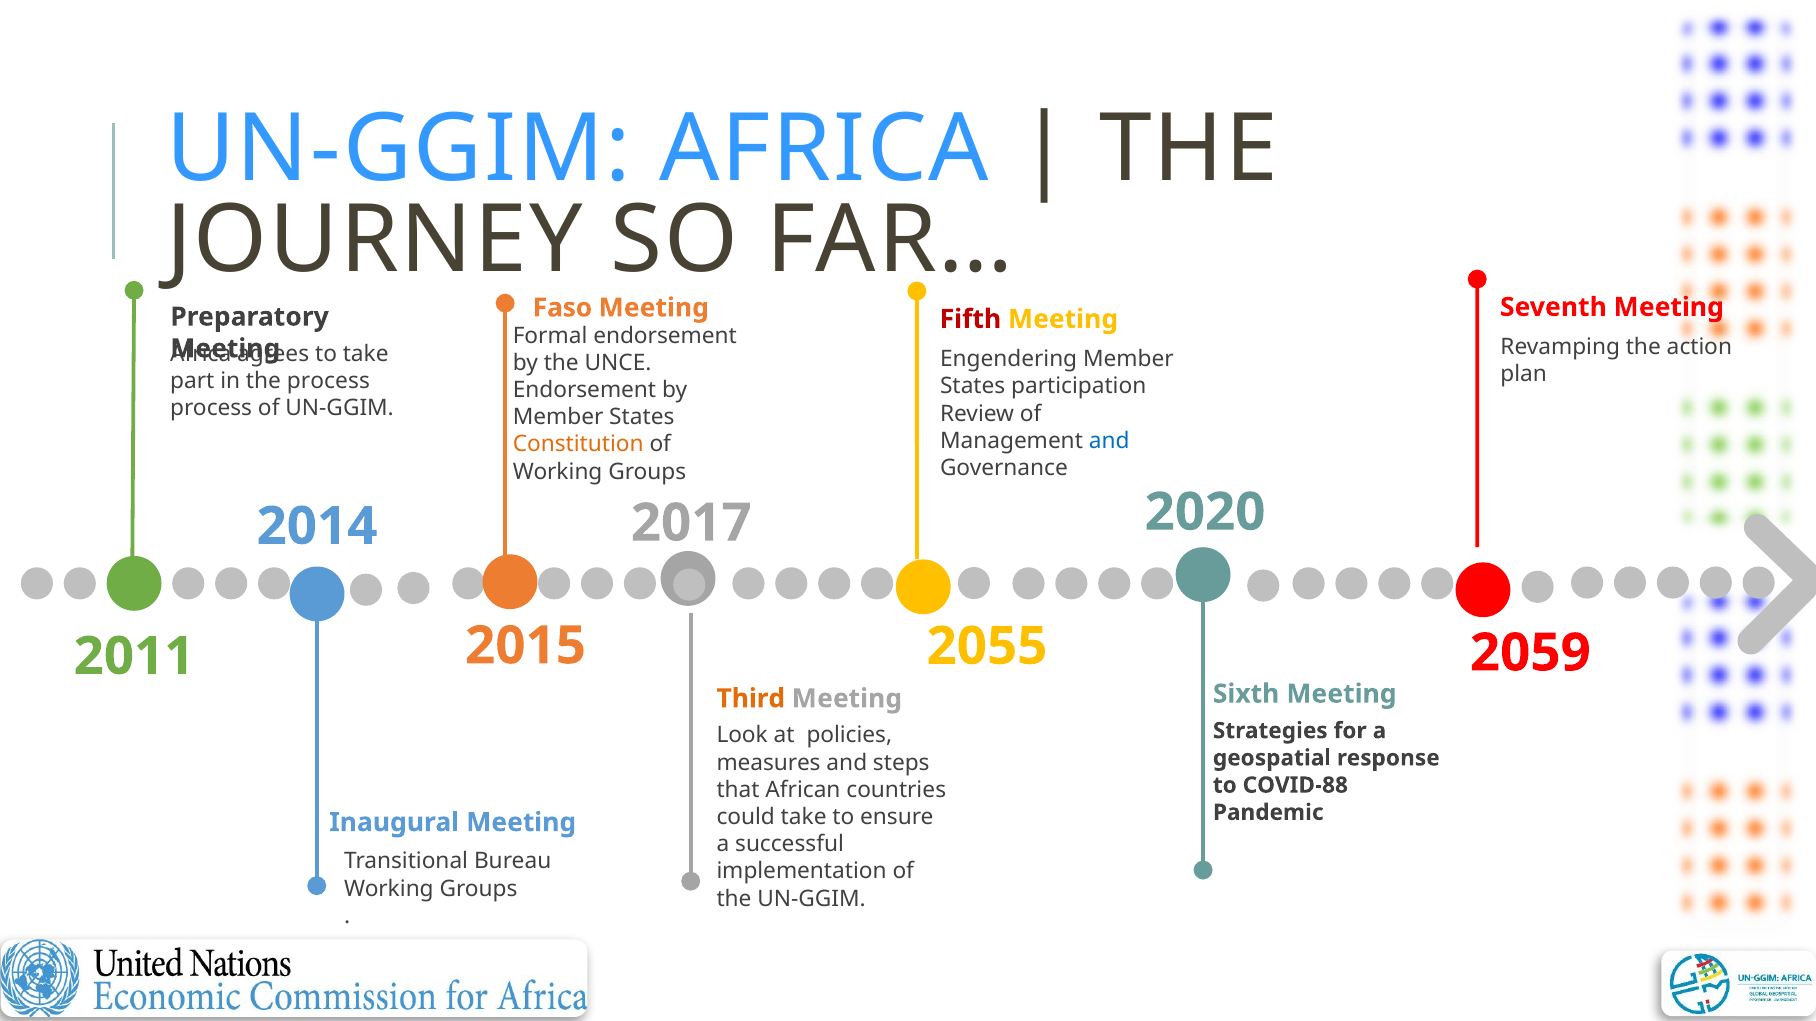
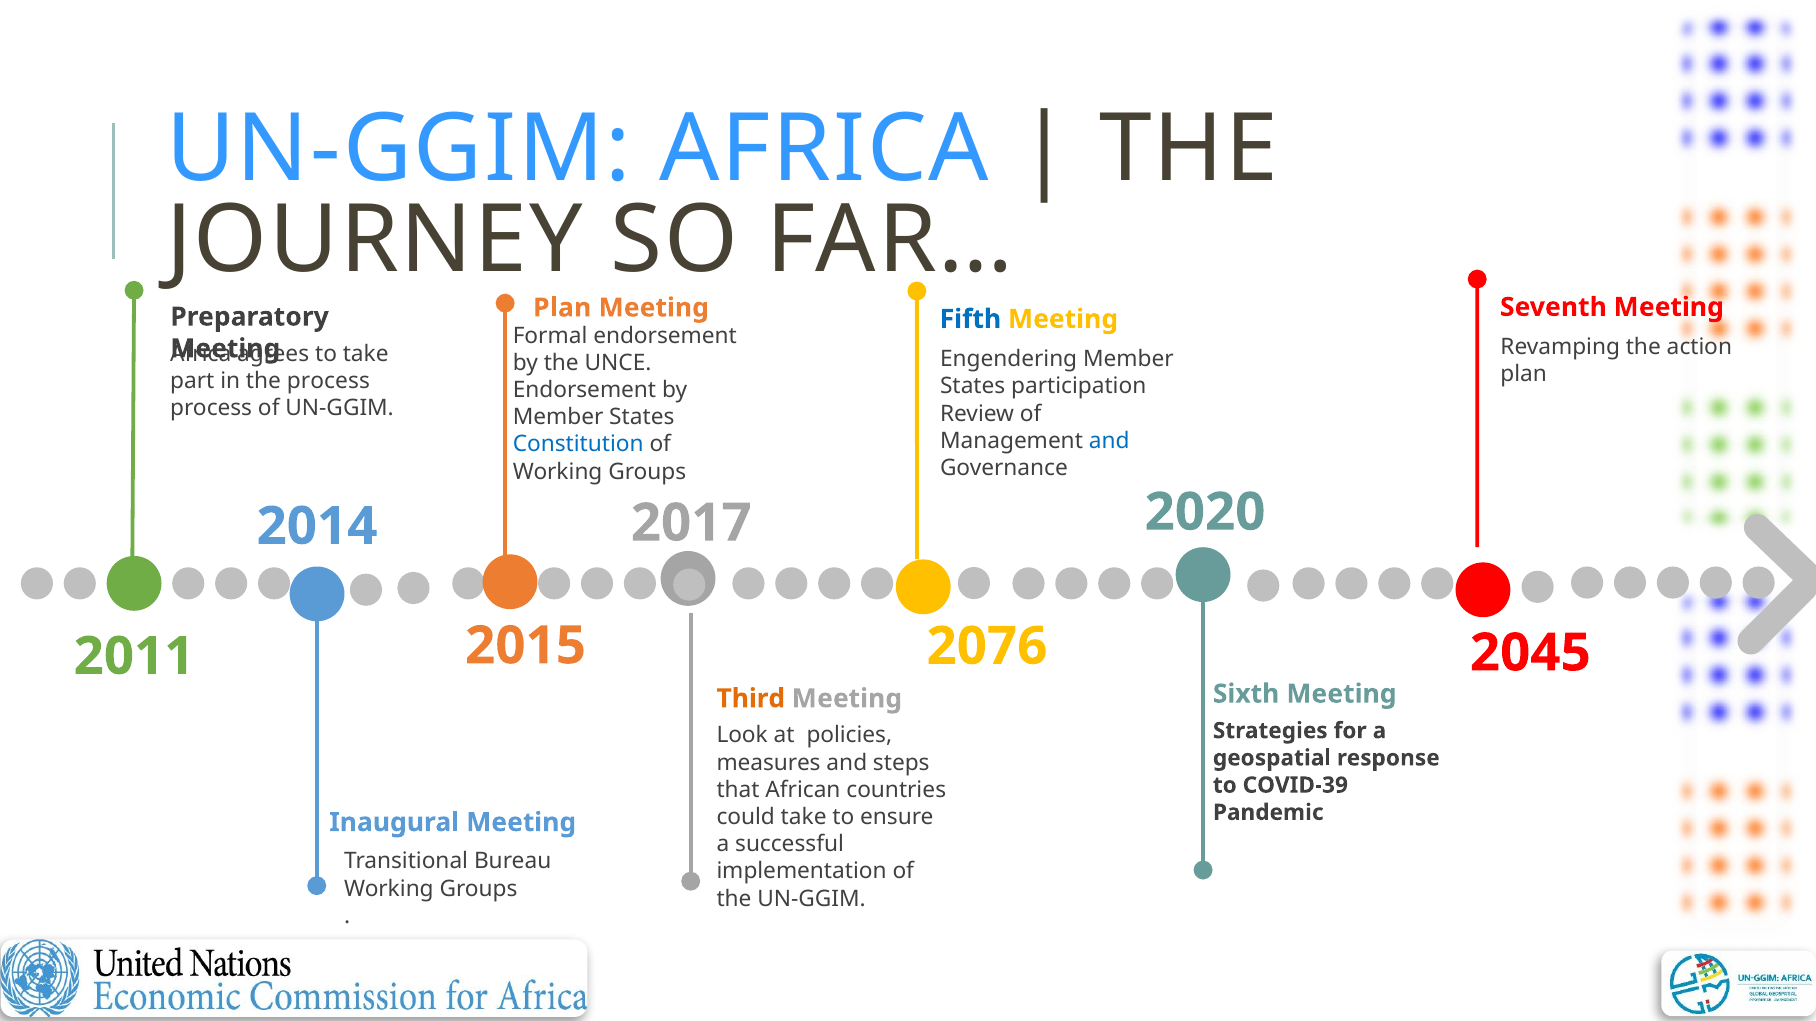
Faso at (562, 308): Faso -> Plan
Fifth colour: red -> blue
Constitution colour: orange -> blue
2059: 2059 -> 2045
2055: 2055 -> 2076
COVID-88: COVID-88 -> COVID-39
